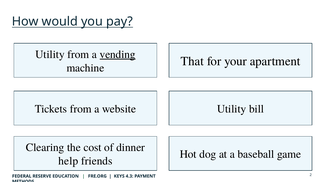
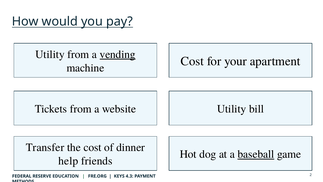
That at (192, 61): That -> Cost
Clearing: Clearing -> Transfer
baseball underline: none -> present
